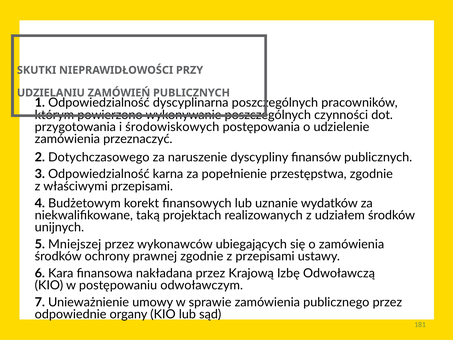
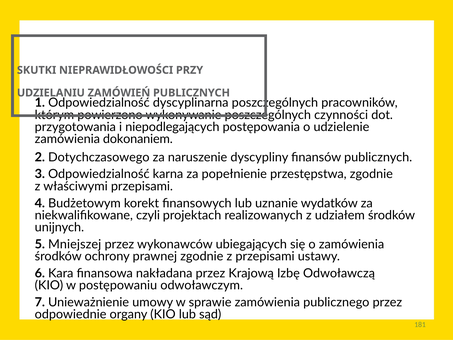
środowiskowych: środowiskowych -> niepodlegających
przeznaczyć: przeznaczyć -> dokonaniem
taką: taką -> czyli
